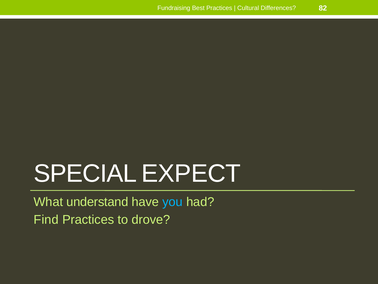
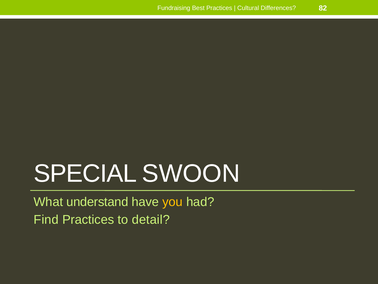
EXPECT: EXPECT -> SWOON
you colour: light blue -> yellow
drove: drove -> detail
